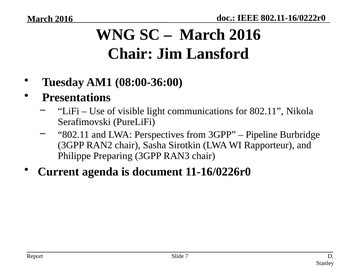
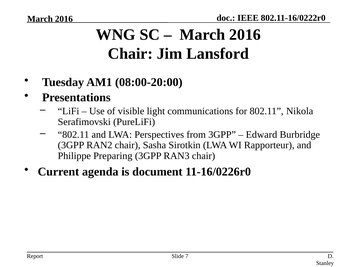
08:00-36:00: 08:00-36:00 -> 08:00-20:00
Pipeline: Pipeline -> Edward
